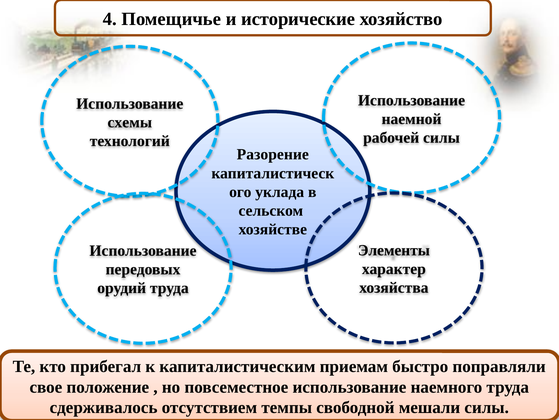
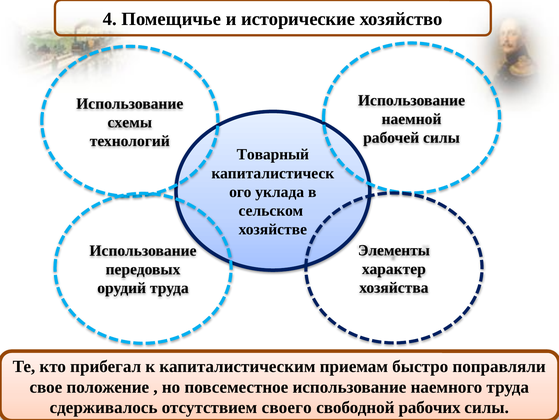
Разорение: Разорение -> Товарный
темпы: темпы -> своего
мешали: мешали -> рабочих
